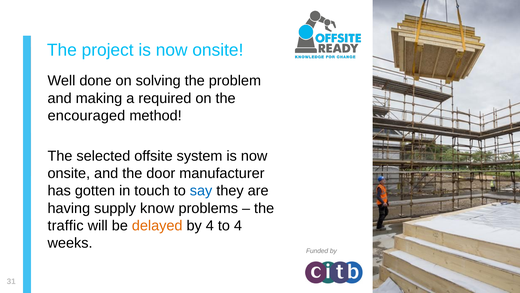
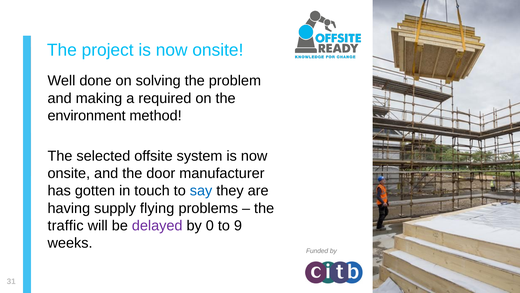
encouraged: encouraged -> environment
know: know -> flying
delayed colour: orange -> purple
by 4: 4 -> 0
to 4: 4 -> 9
